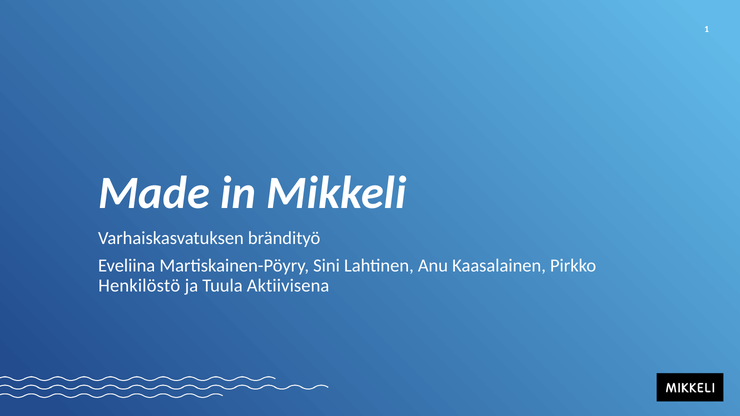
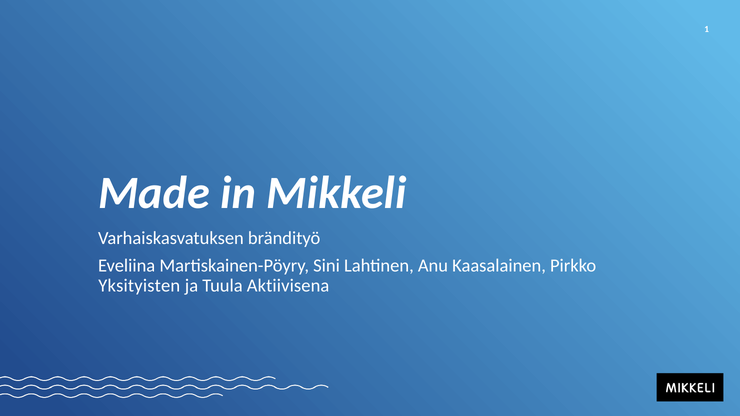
Henkilöstö: Henkilöstö -> Yksityisten
